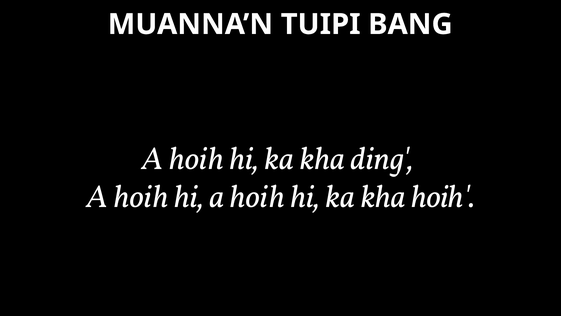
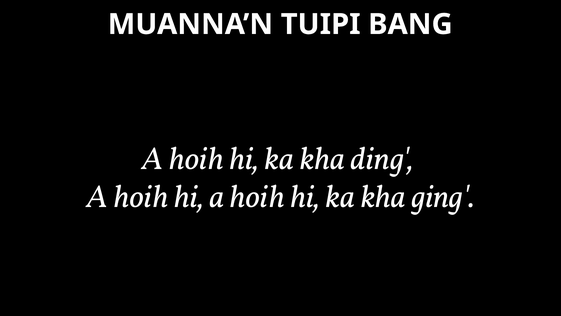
kha hoih: hoih -> ging
